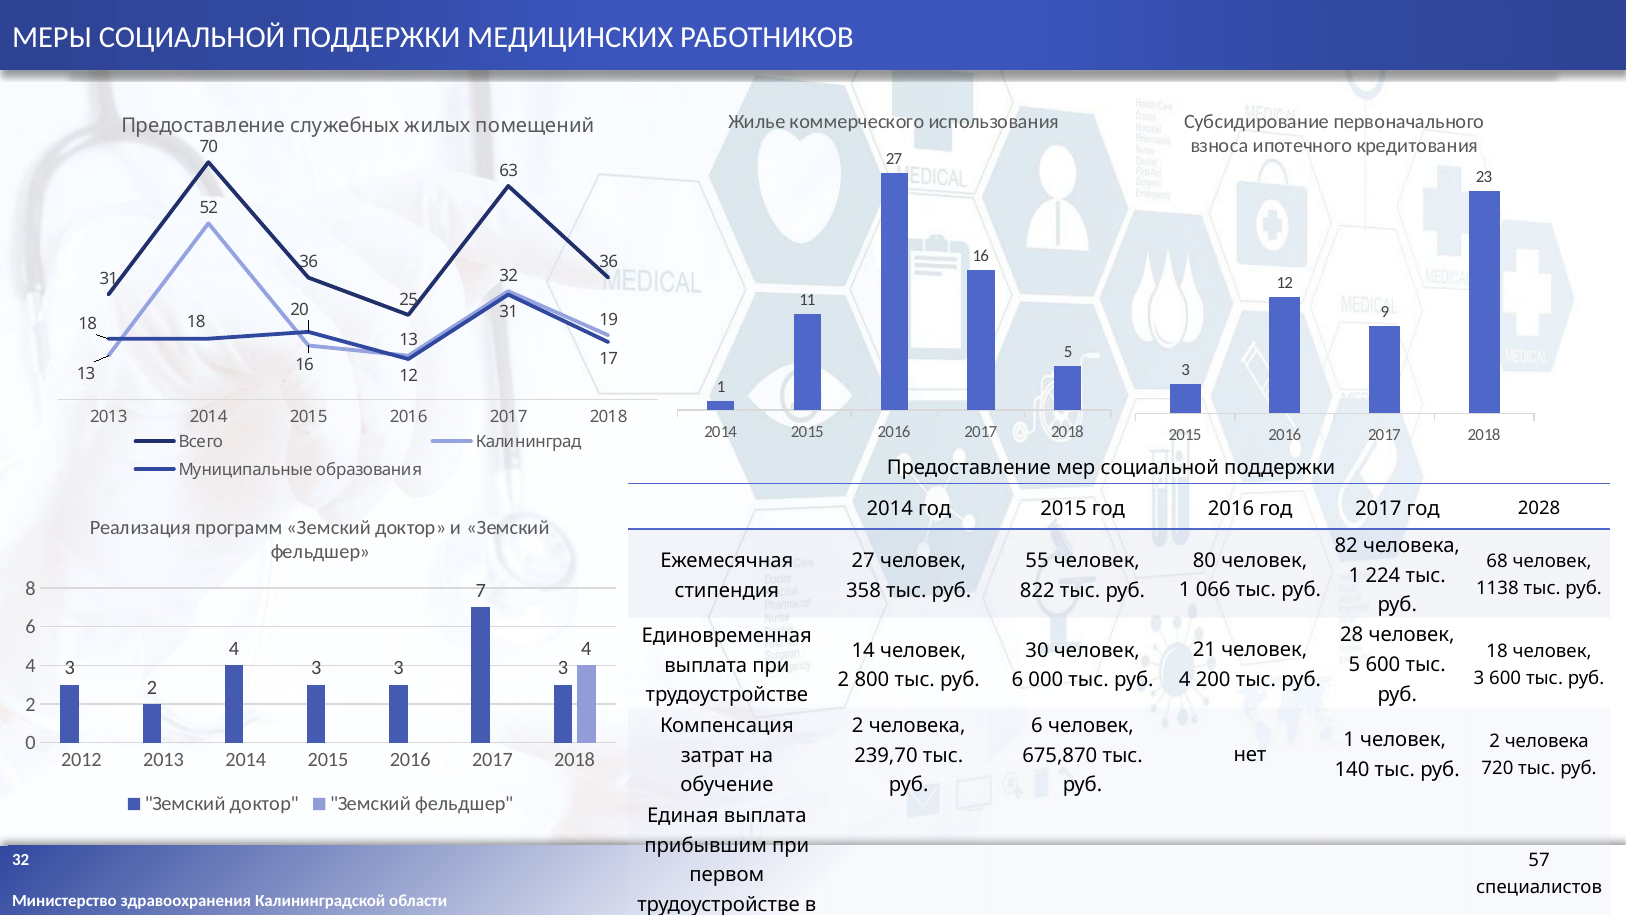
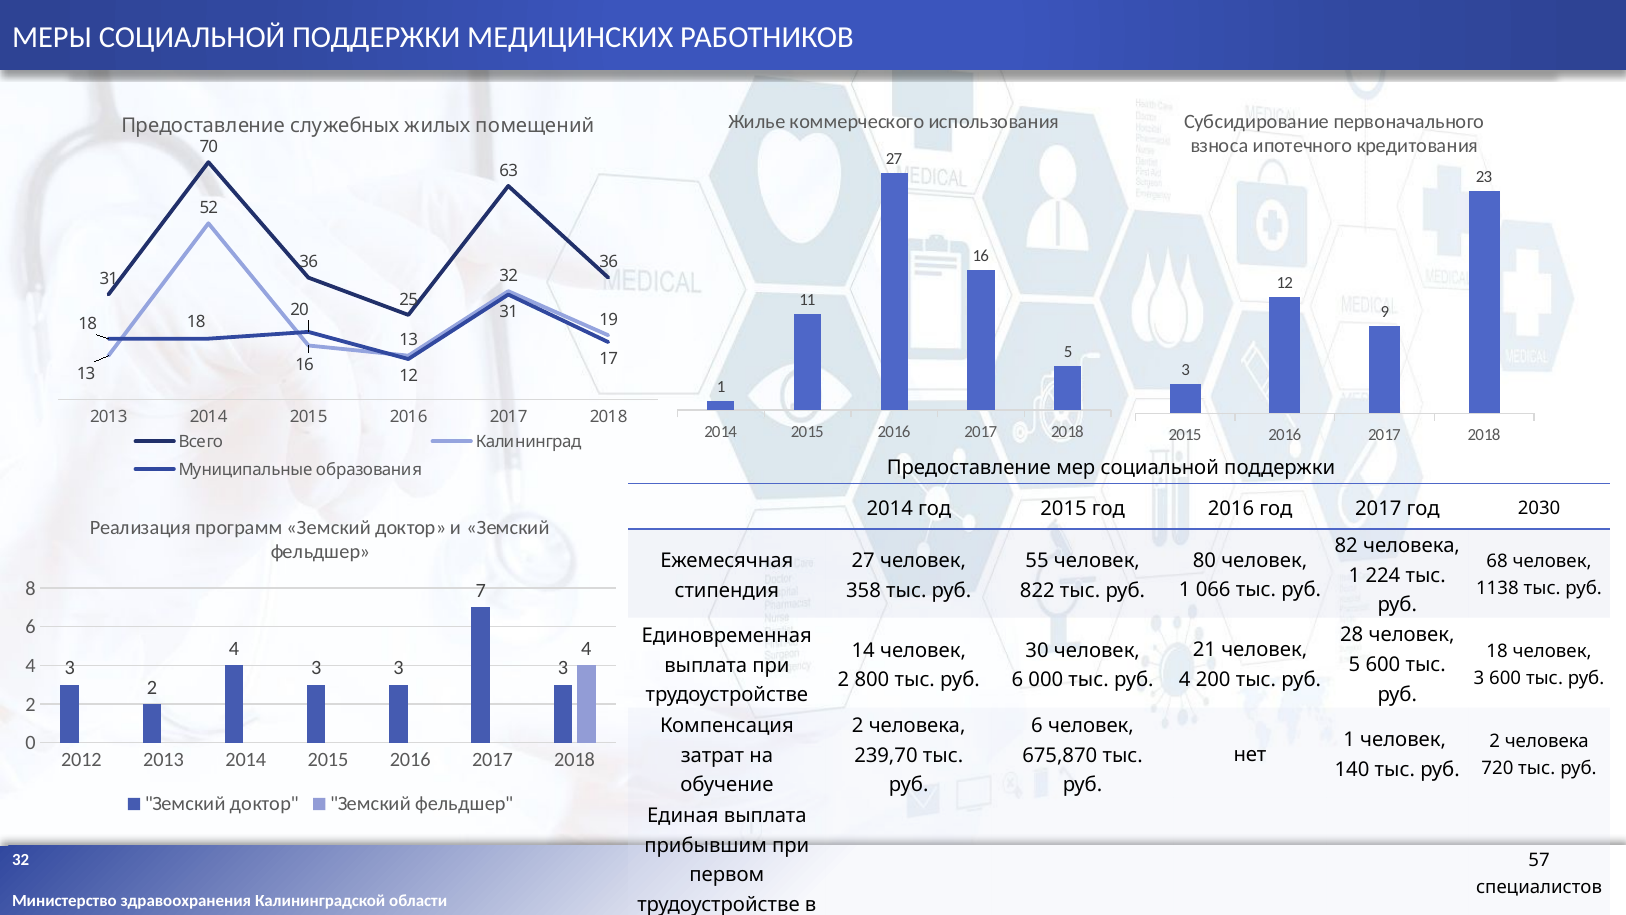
2028: 2028 -> 2030
